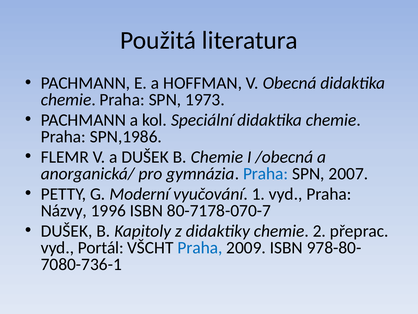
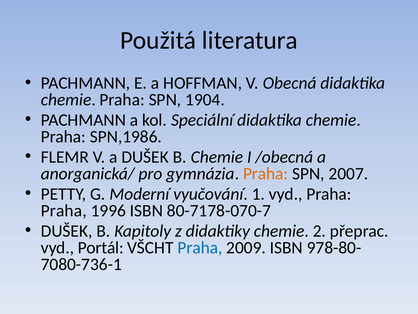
1973: 1973 -> 1904
Praha at (266, 173) colour: blue -> orange
Názvy at (64, 210): Názvy -> Praha
